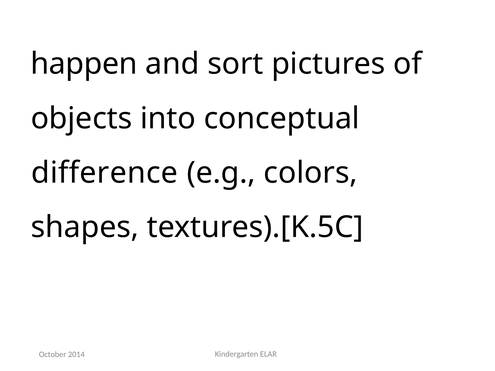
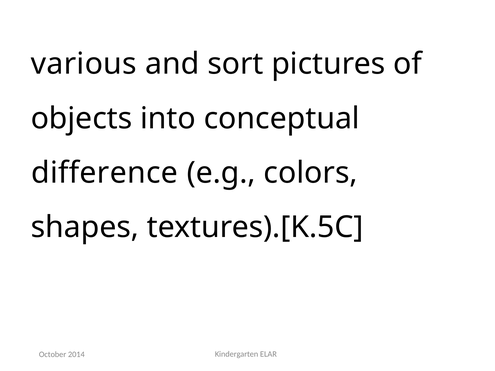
happen: happen -> various
